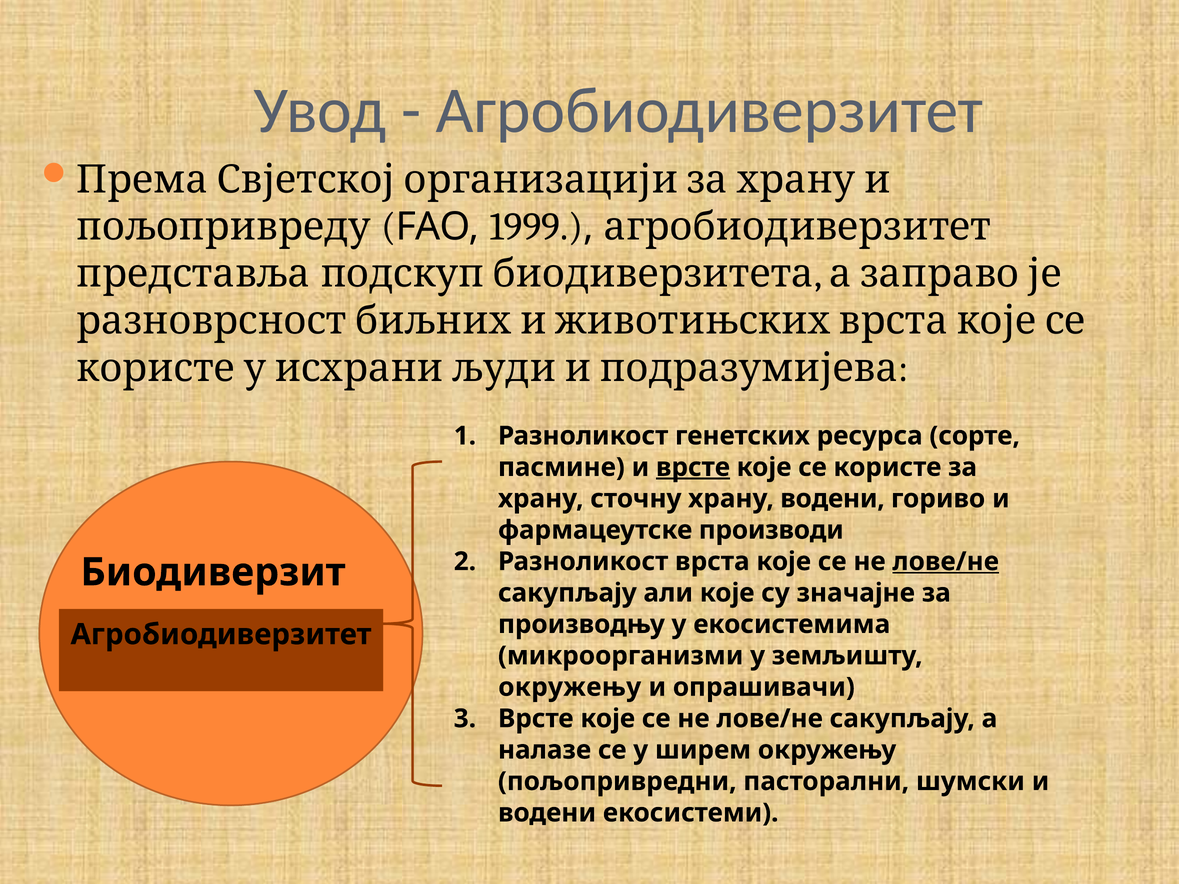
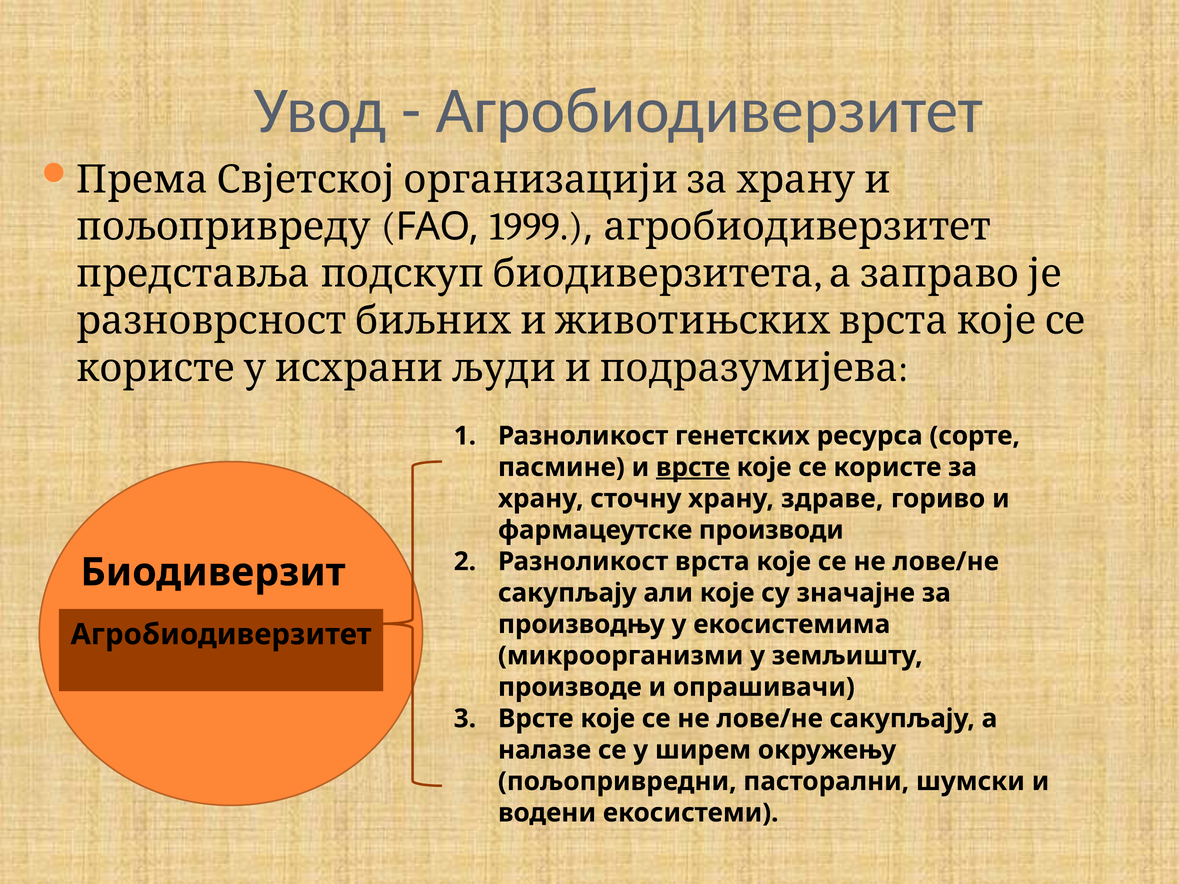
храну водени: водени -> здраве
лове/не at (946, 562) underline: present -> none
окружењу at (570, 687): окружењу -> производе
